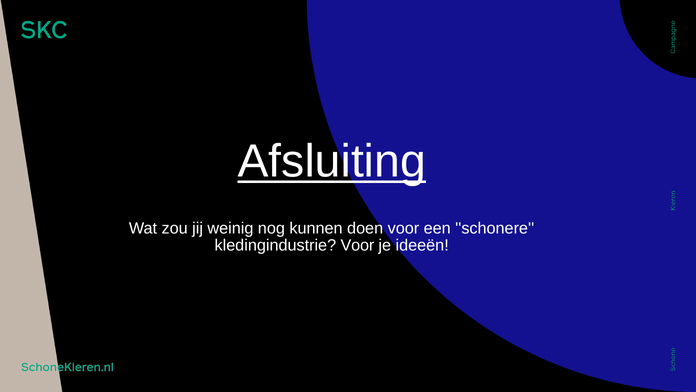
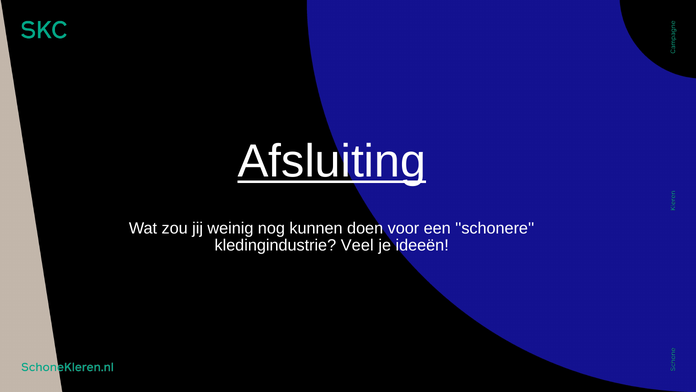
kledingindustrie Voor: Voor -> Veel
